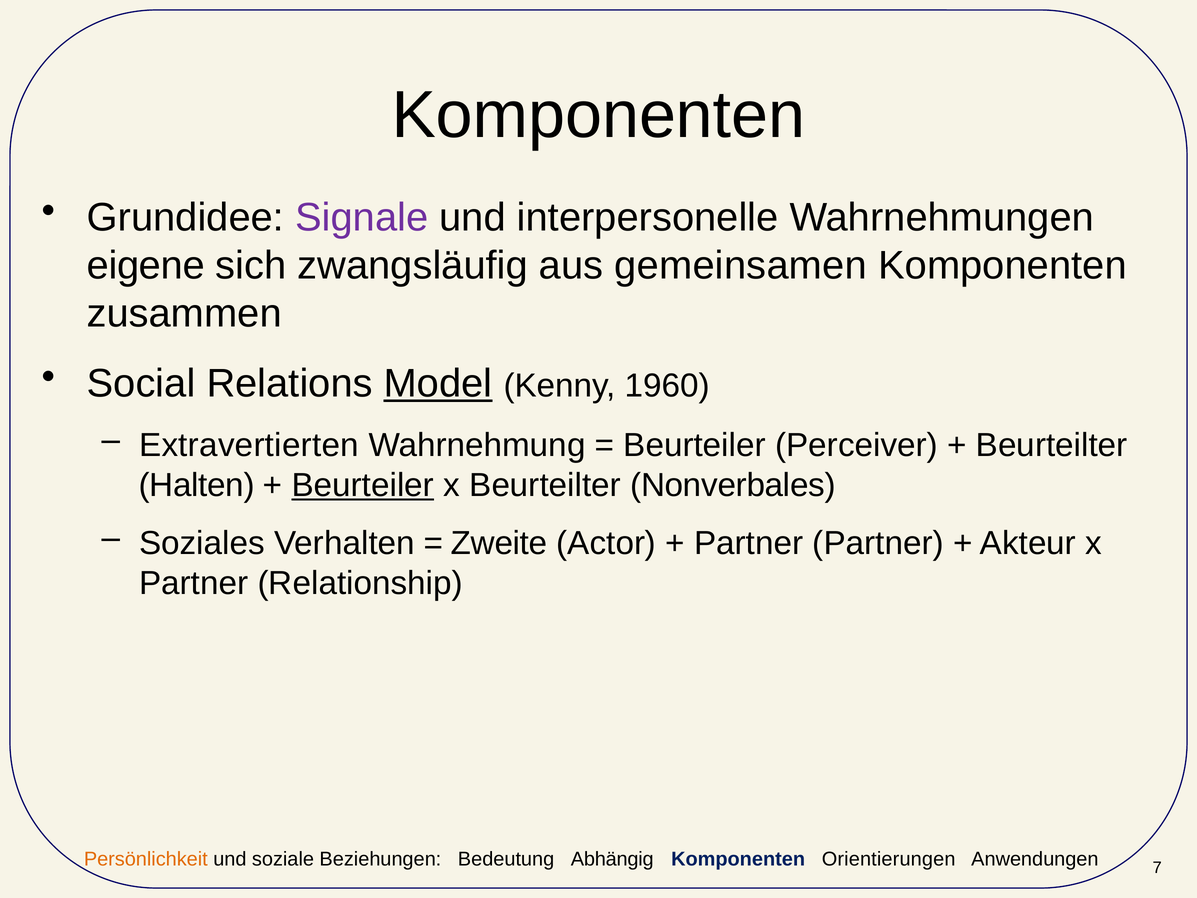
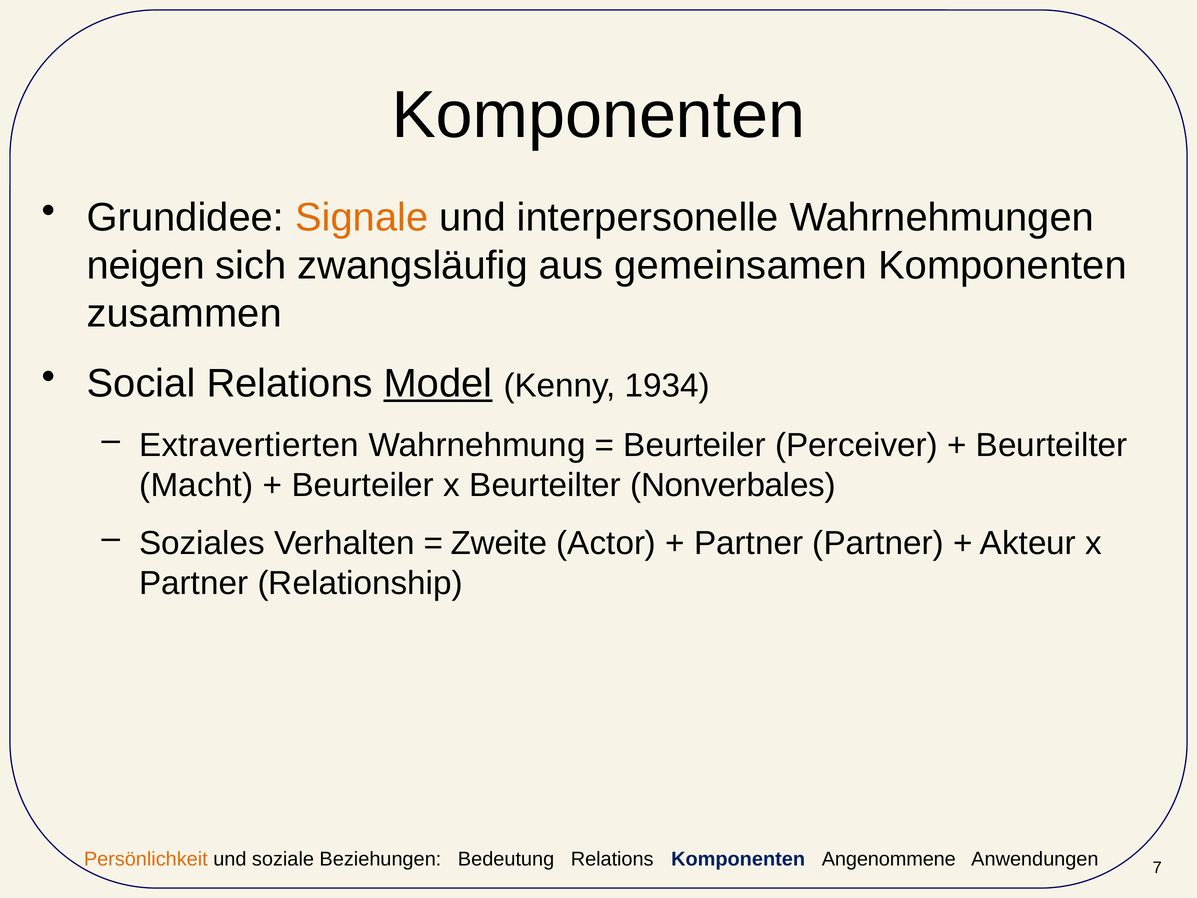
Signale colour: purple -> orange
eigene: eigene -> neigen
1960: 1960 -> 1934
Halten: Halten -> Macht
Beurteiler at (363, 485) underline: present -> none
Bedeutung Abhängig: Abhängig -> Relations
Orientierungen: Orientierungen -> Angenommene
